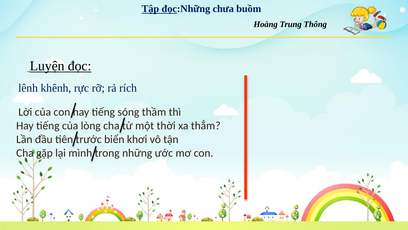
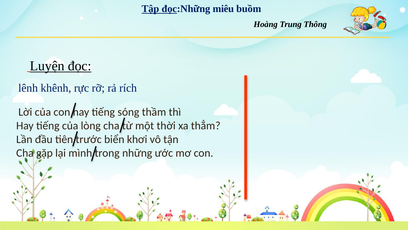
chưa: chưa -> miêu
